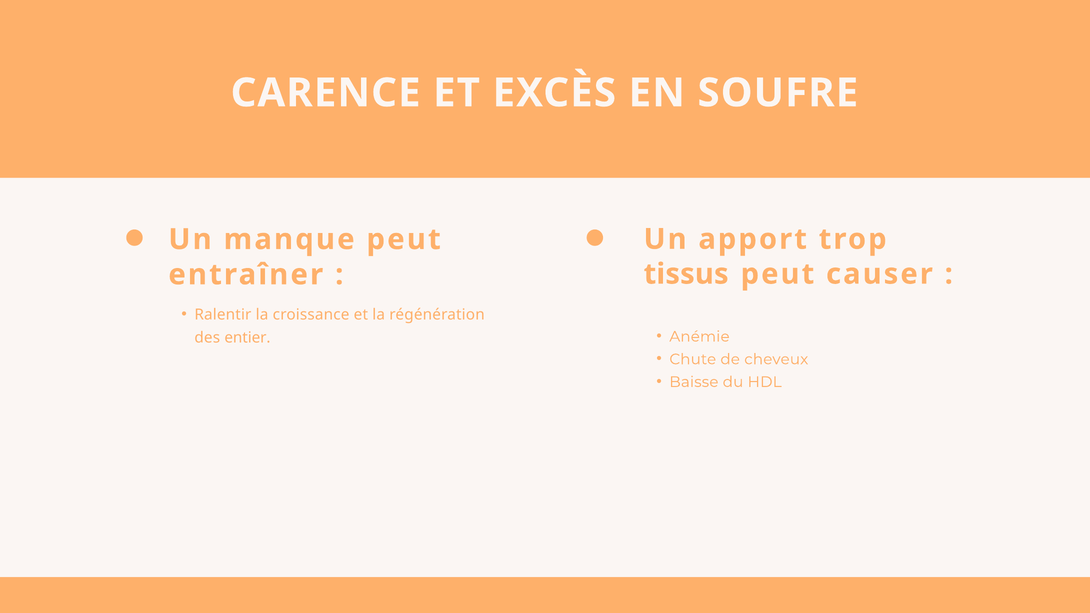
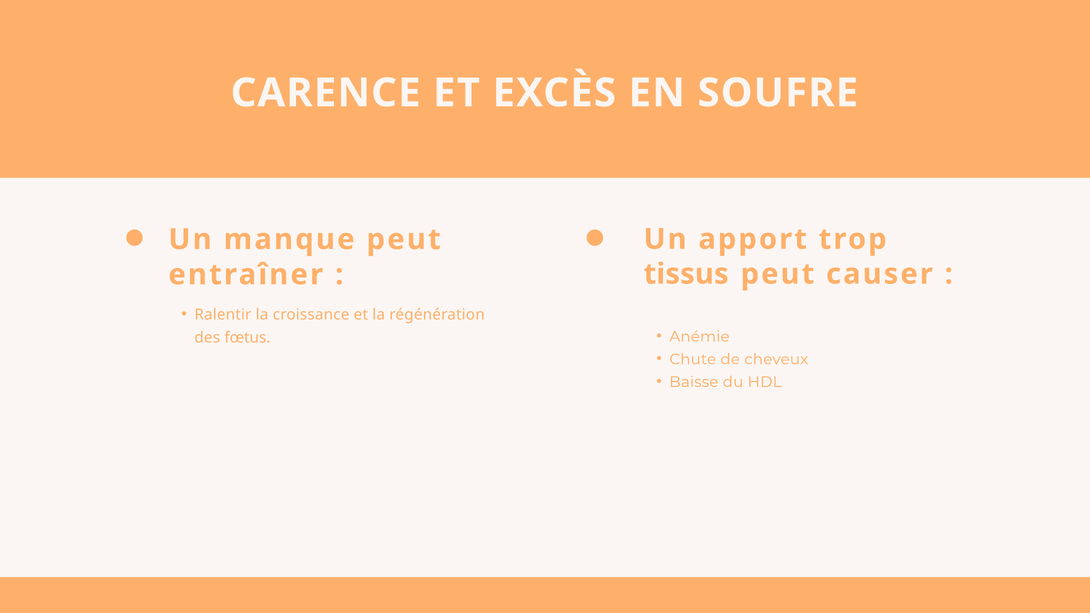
entier: entier -> fœtus
